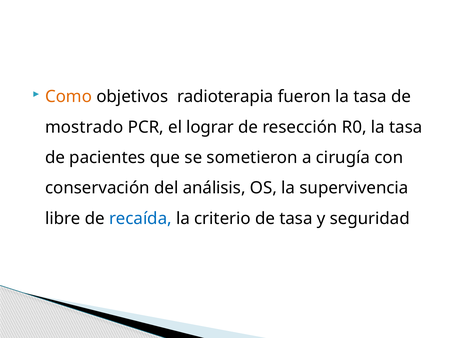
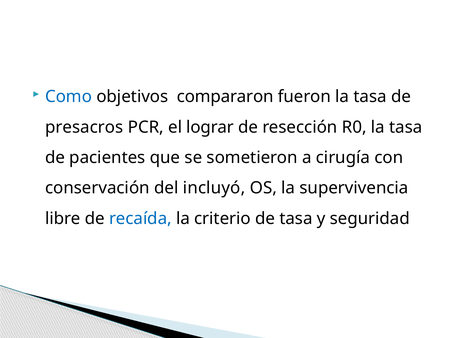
Como colour: orange -> blue
radioterapia: radioterapia -> compararon
mostrado: mostrado -> presacros
análisis: análisis -> incluyó
